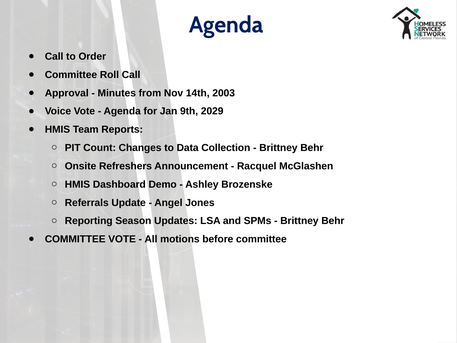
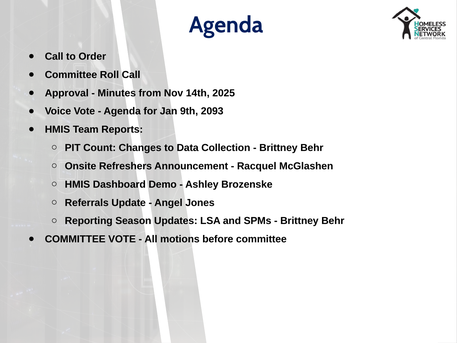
2003: 2003 -> 2025
2029: 2029 -> 2093
